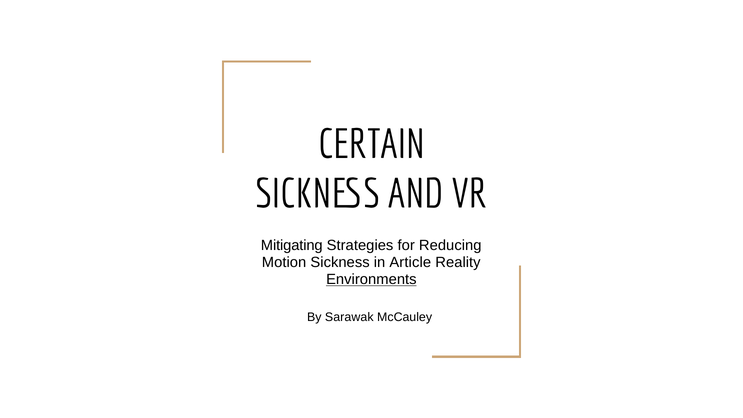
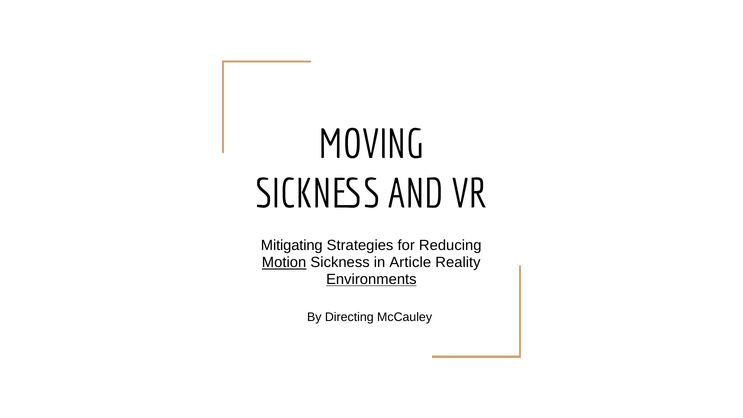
CERTAIN: CERTAIN -> MOVING
Motion underline: none -> present
Sarawak: Sarawak -> Directing
